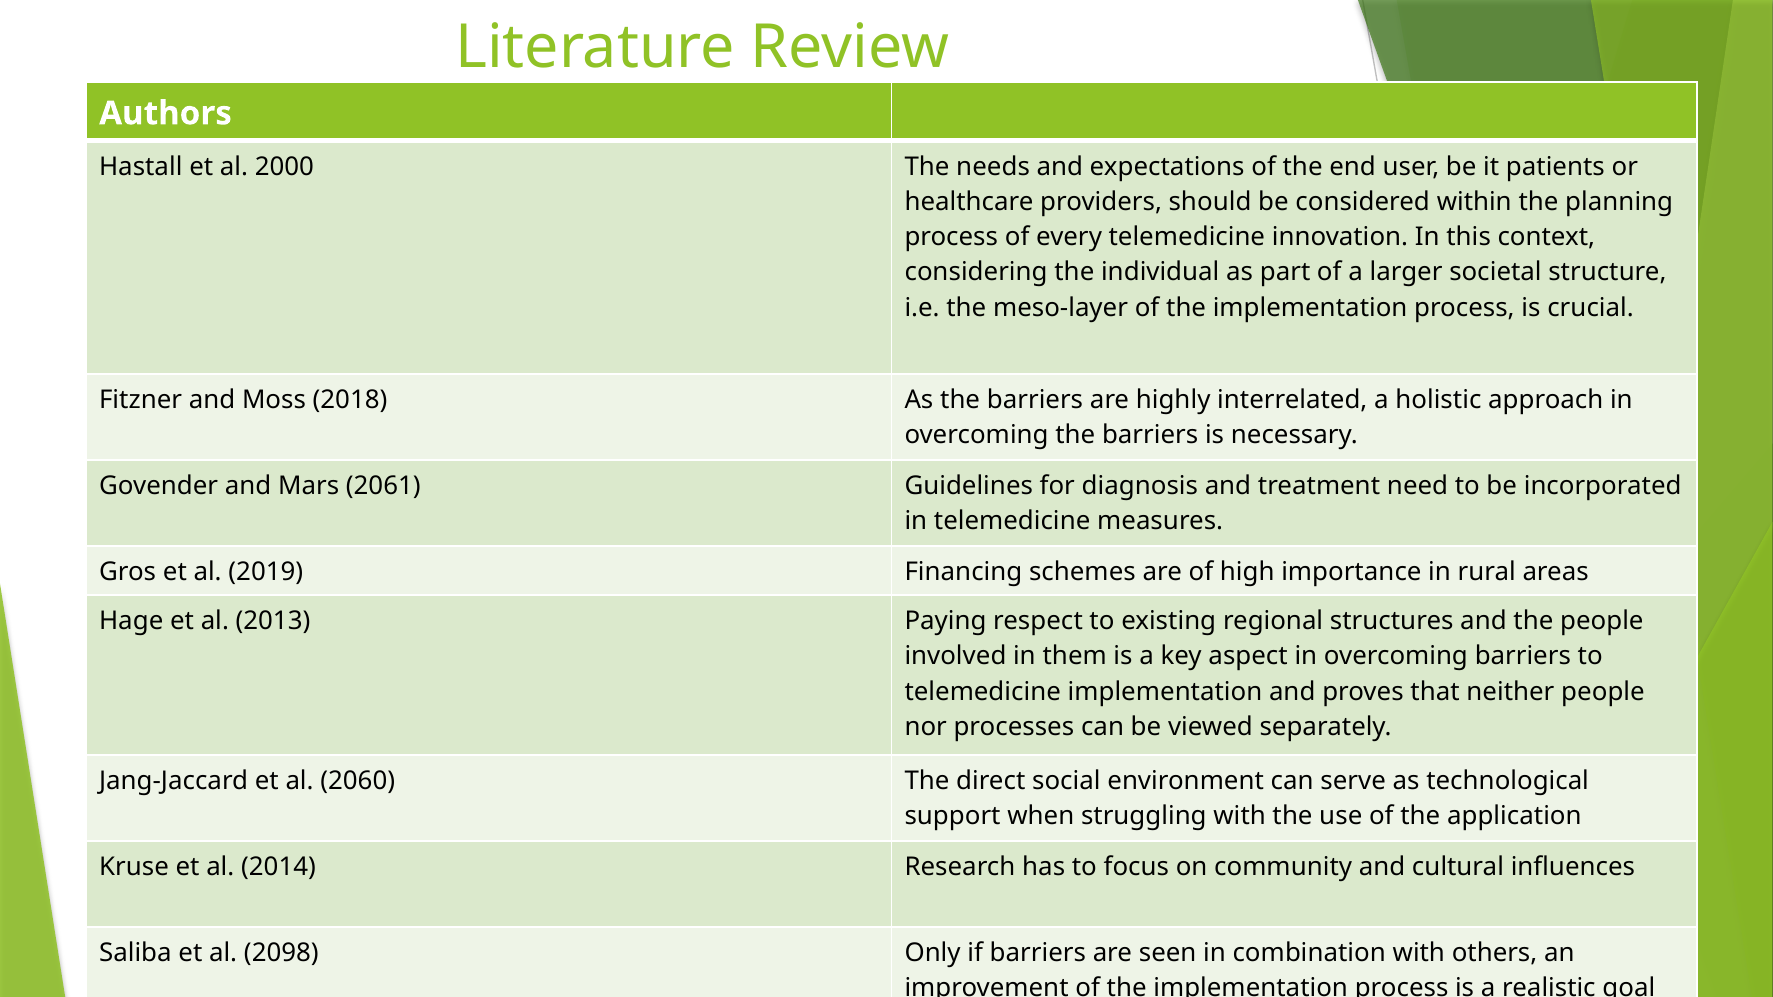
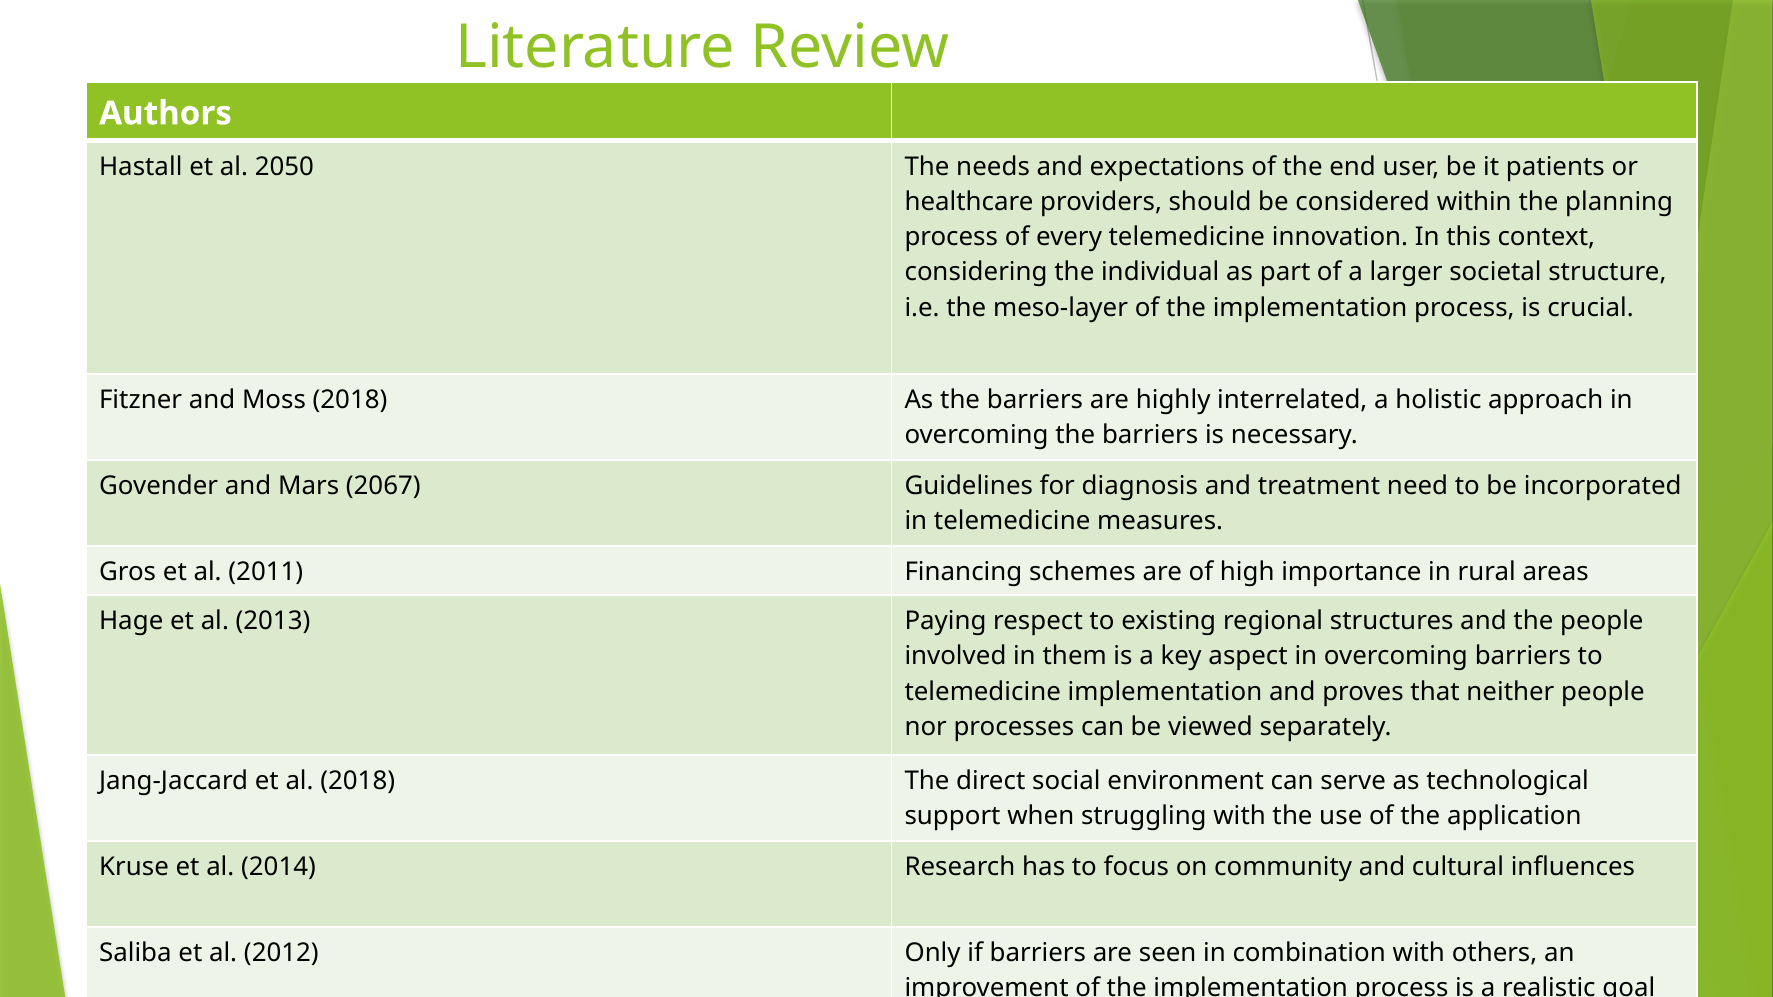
2000: 2000 -> 2050
2061: 2061 -> 2067
2019: 2019 -> 2011
al 2060: 2060 -> 2018
2098: 2098 -> 2012
